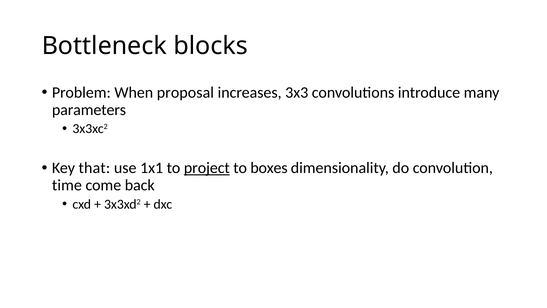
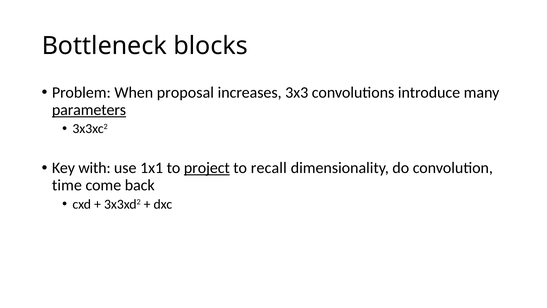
parameters underline: none -> present
that: that -> with
boxes: boxes -> recall
